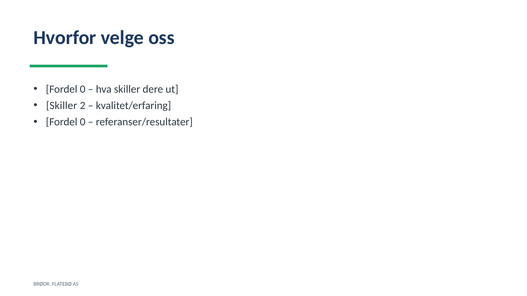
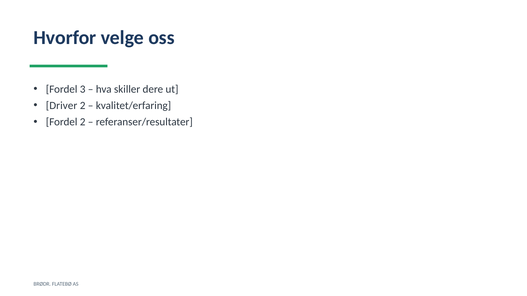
0 at (83, 89): 0 -> 3
Skiller at (62, 106): Skiller -> Driver
0 at (83, 122): 0 -> 2
